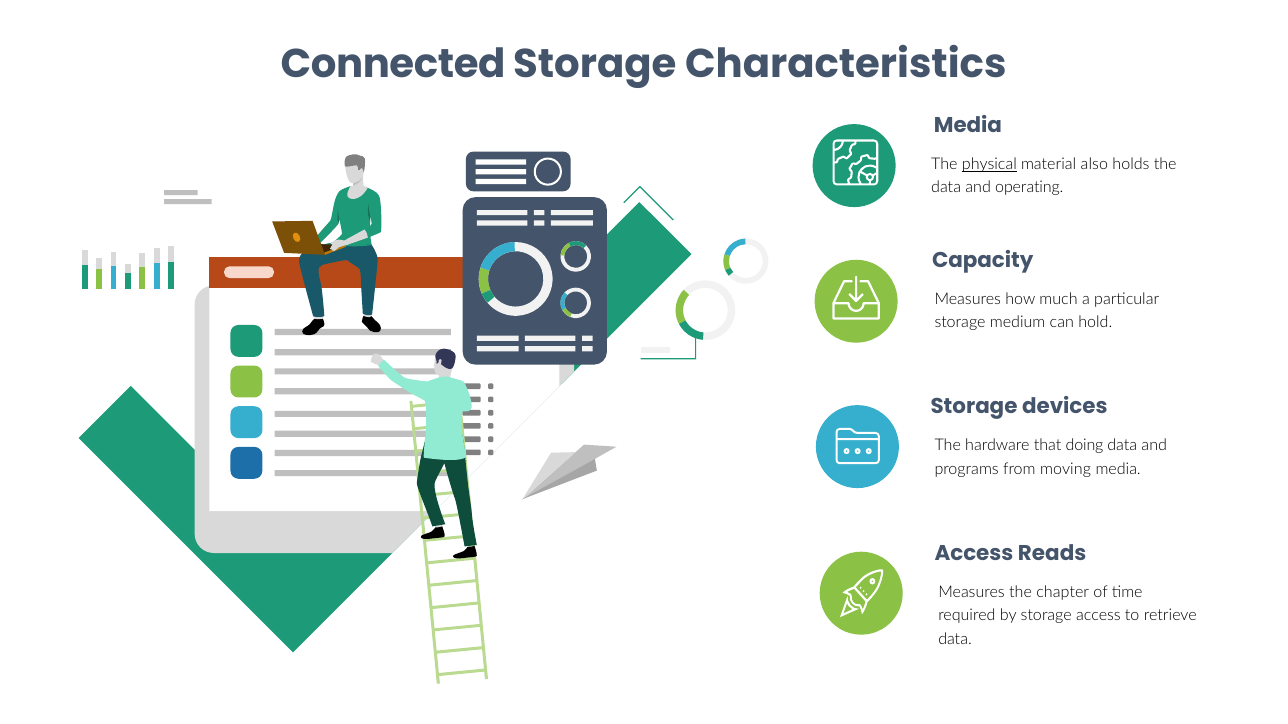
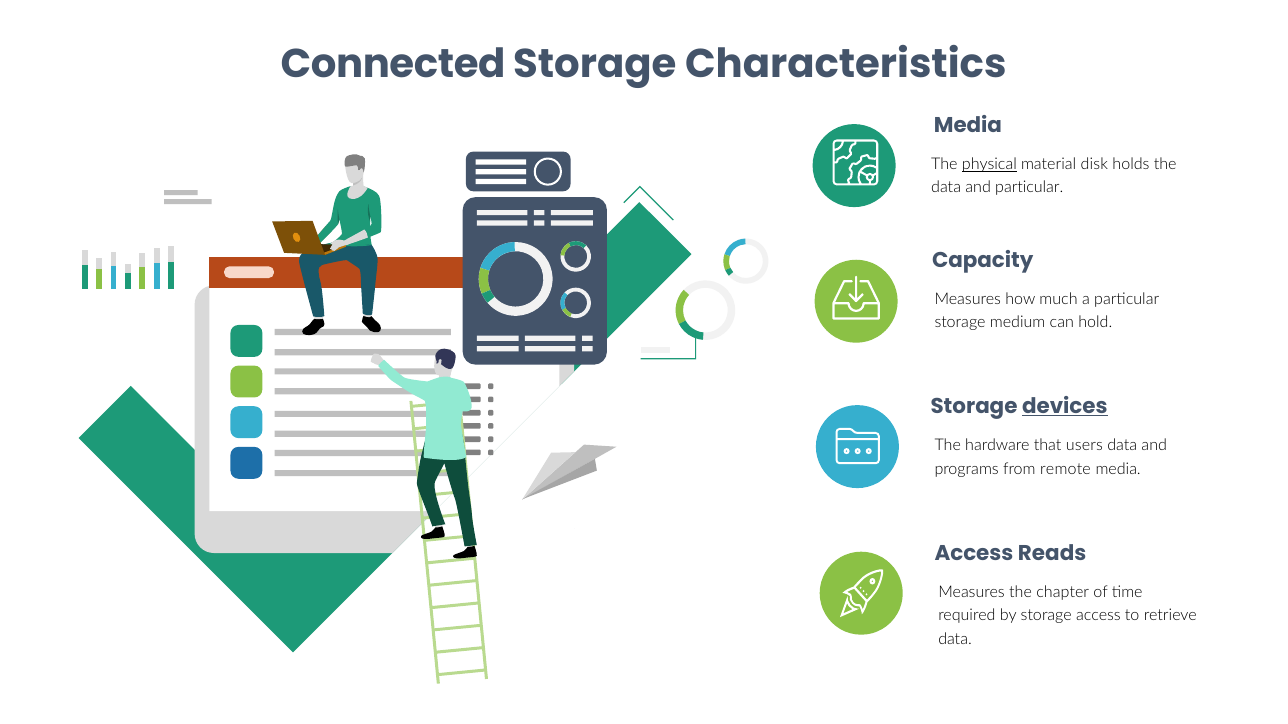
also: also -> disk
and operating: operating -> particular
devices underline: none -> present
doing: doing -> users
moving: moving -> remote
